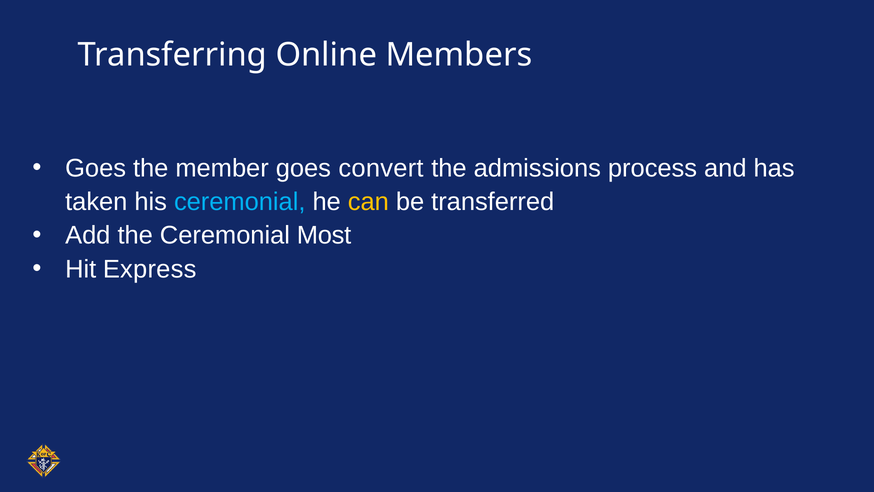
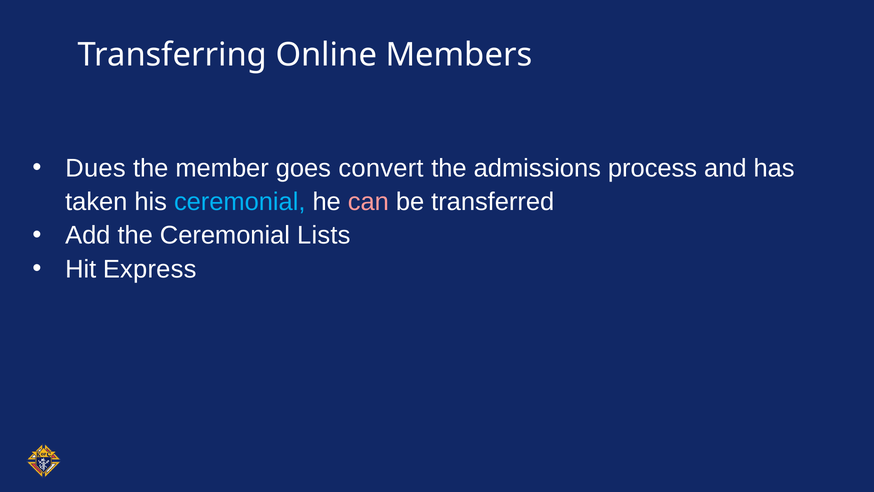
Goes at (96, 168): Goes -> Dues
can colour: yellow -> pink
Most: Most -> Lists
